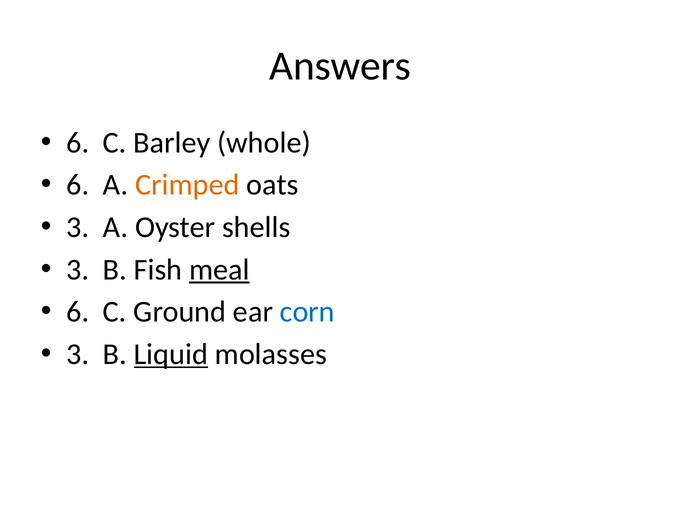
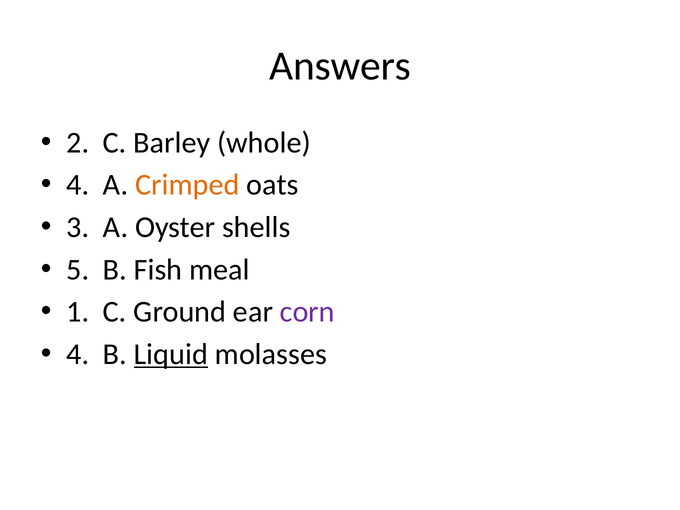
6 at (78, 143): 6 -> 2
6 at (78, 185): 6 -> 4
3 at (78, 270): 3 -> 5
meal underline: present -> none
6 at (78, 312): 6 -> 1
corn colour: blue -> purple
3 at (78, 354): 3 -> 4
